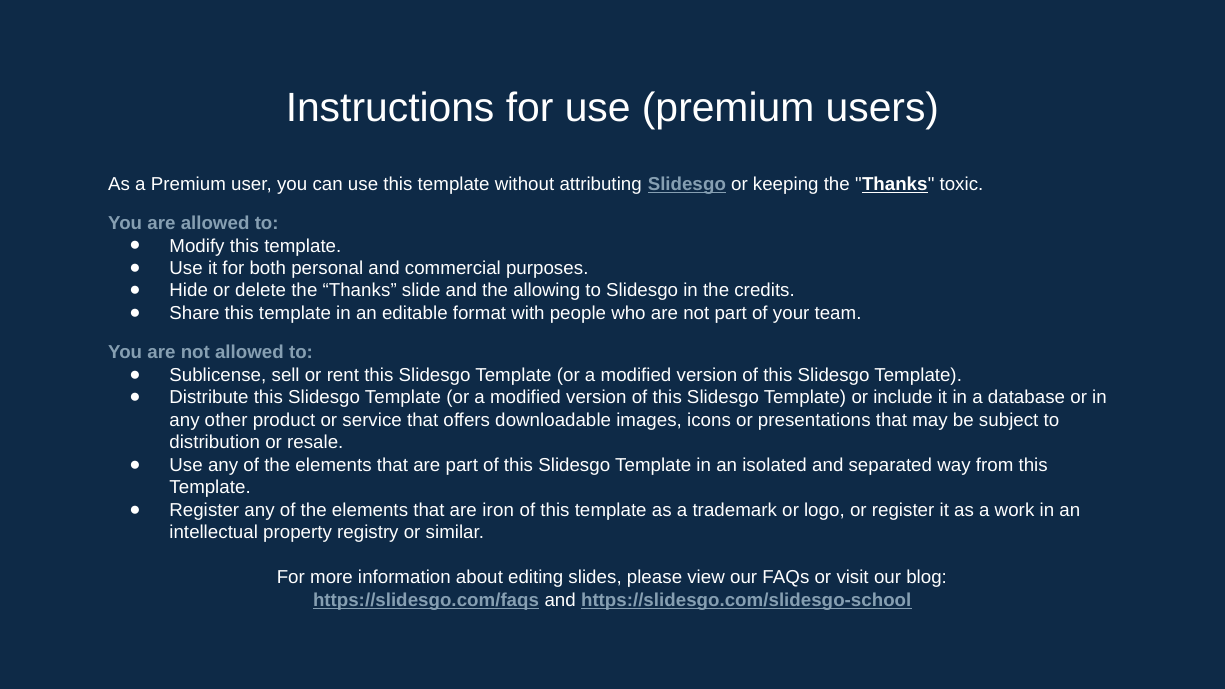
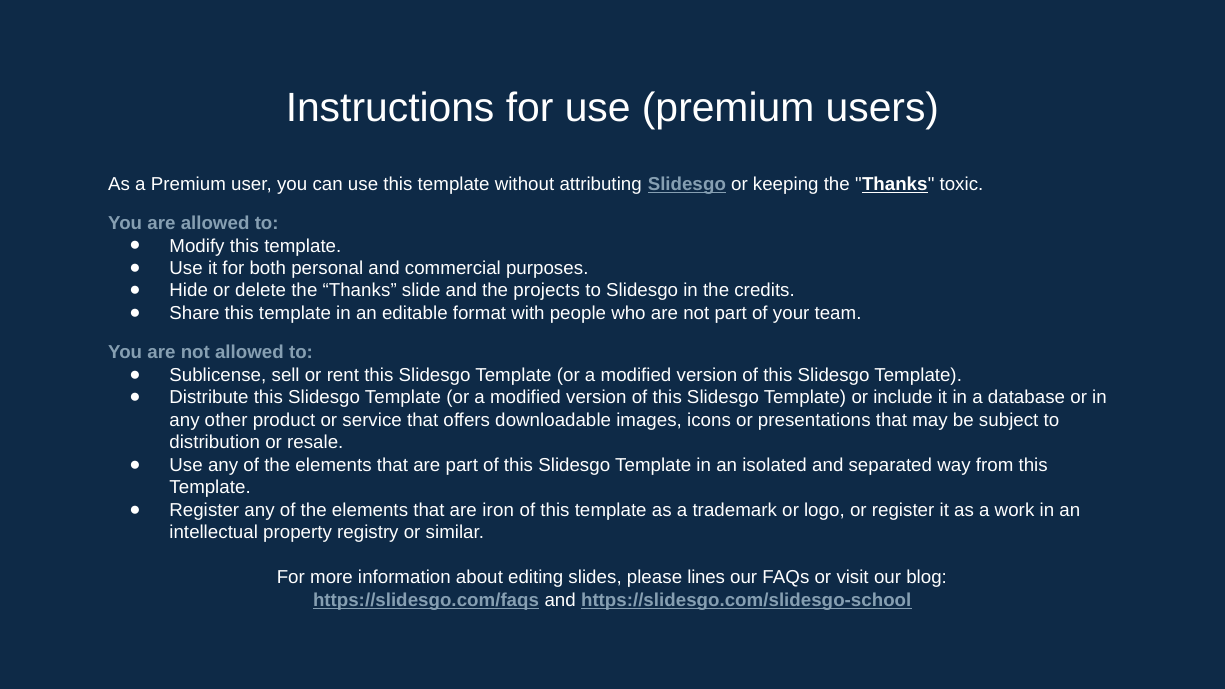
allowing: allowing -> projects
view: view -> lines
